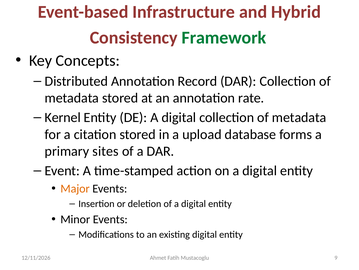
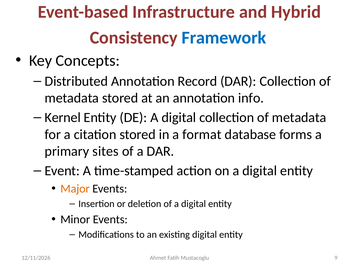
Framework colour: green -> blue
rate: rate -> info
upload: upload -> format
